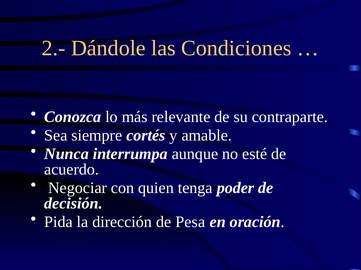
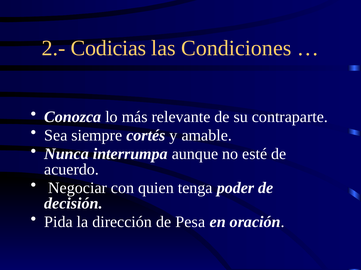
Dándole: Dándole -> Codicias
